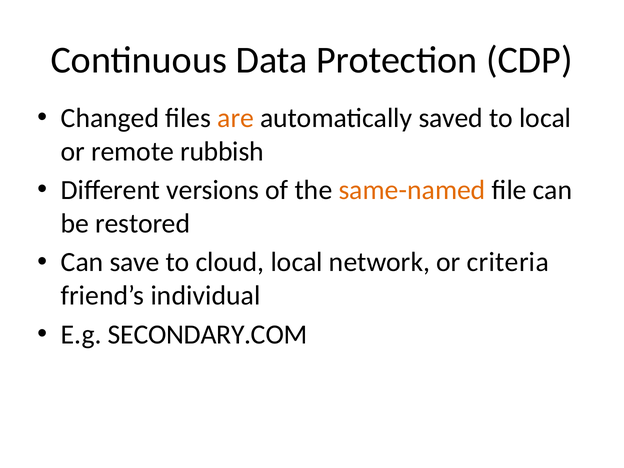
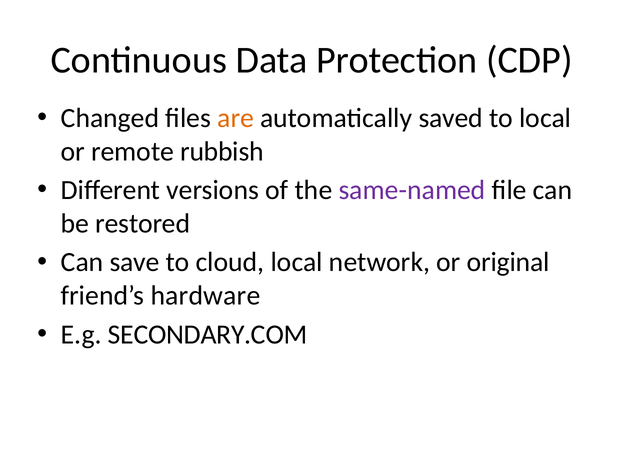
same-named colour: orange -> purple
criteria: criteria -> original
individual: individual -> hardware
